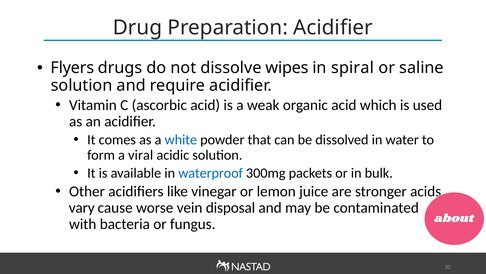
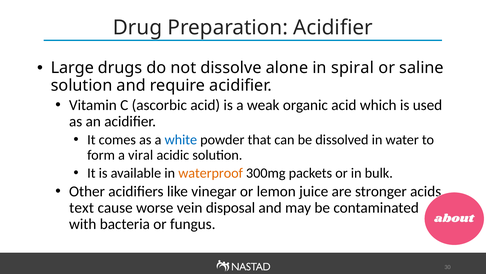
Flyers: Flyers -> Large
wipes: wipes -> alone
waterproof colour: blue -> orange
vary: vary -> text
